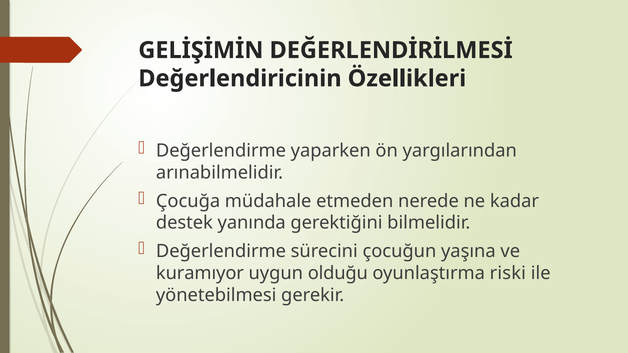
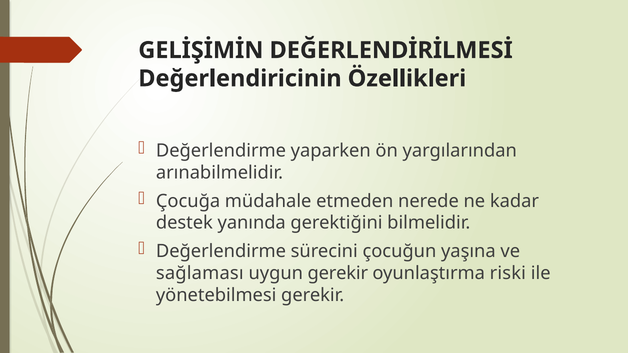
kuramıyor: kuramıyor -> sağlaması
uygun olduğu: olduğu -> gerekir
